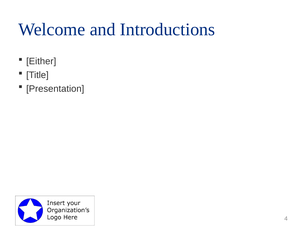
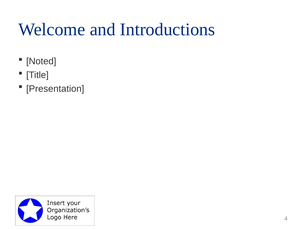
Either: Either -> Noted
